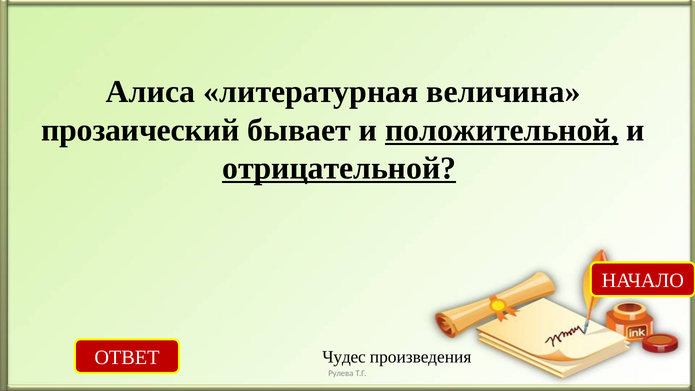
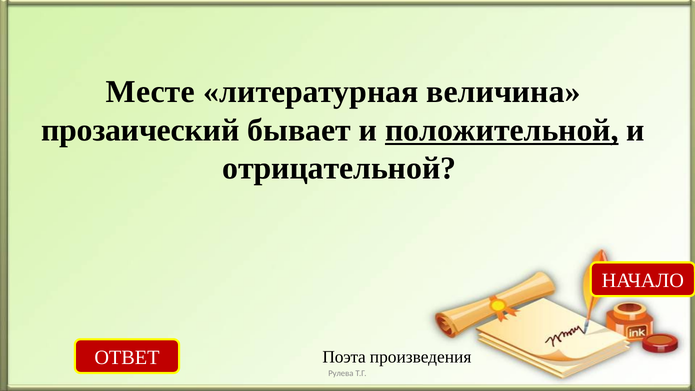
Алиса: Алиса -> Месте
отрицательной underline: present -> none
Чудес: Чудес -> Поэта
